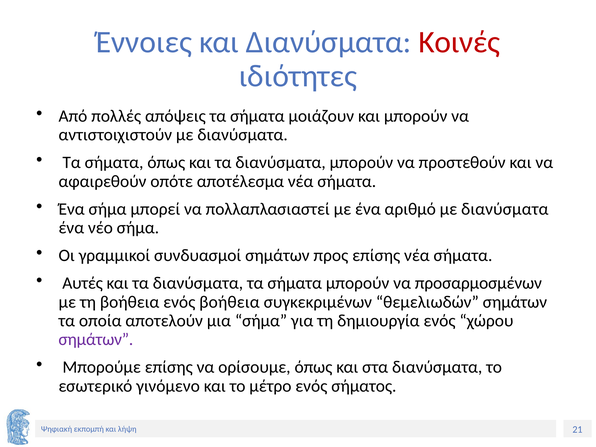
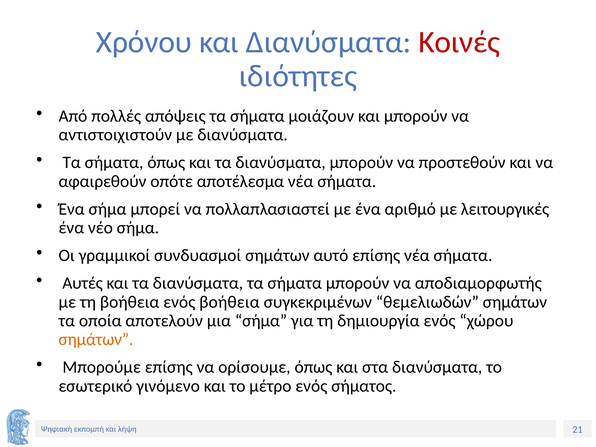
Έννοιες: Έννοιες -> Χρόνου
αριθμό με διανύσματα: διανύσματα -> λειτουργικές
προς: προς -> αυτό
προσαρμοσμένων: προσαρμοσμένων -> αποδιαμορφωτής
σημάτων at (96, 339) colour: purple -> orange
